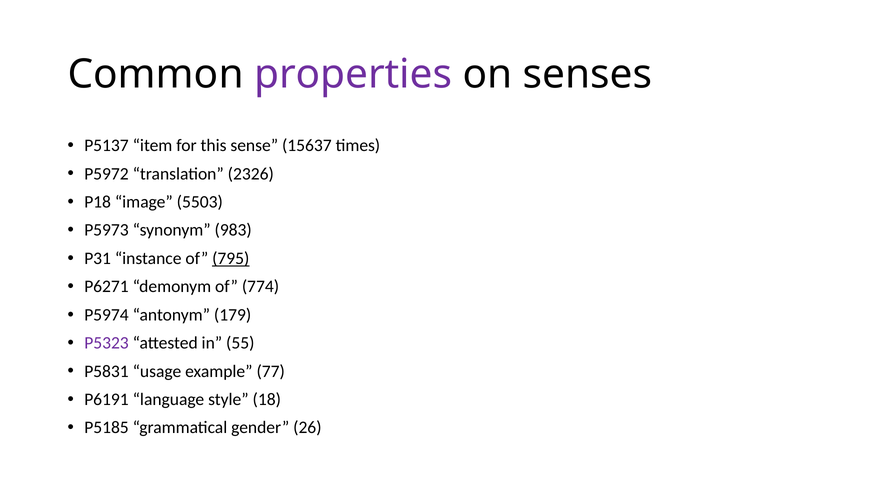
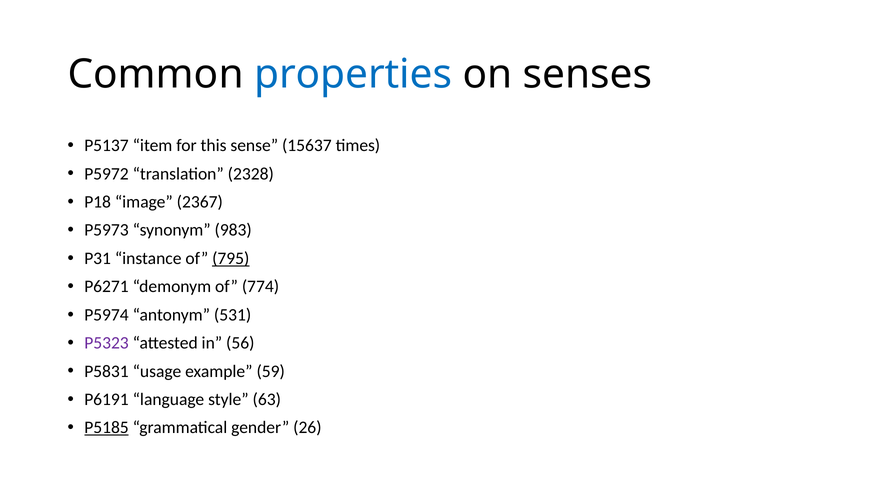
properties colour: purple -> blue
2326: 2326 -> 2328
5503: 5503 -> 2367
179: 179 -> 531
55: 55 -> 56
77: 77 -> 59
18: 18 -> 63
P5185 underline: none -> present
